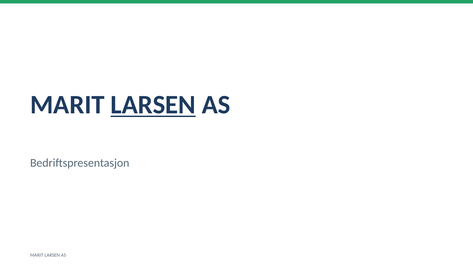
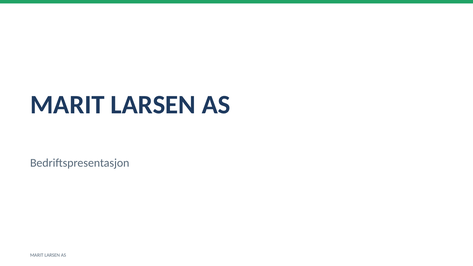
LARSEN at (153, 105) underline: present -> none
